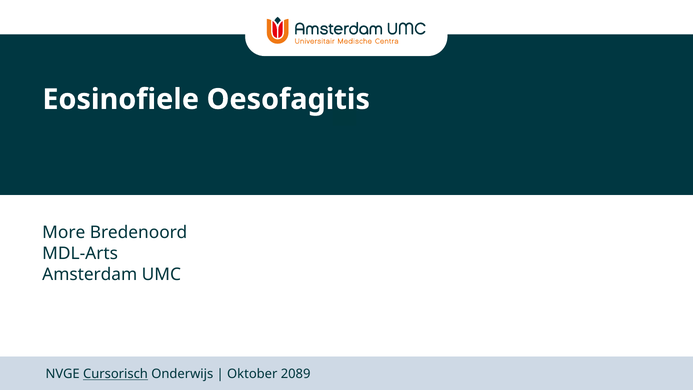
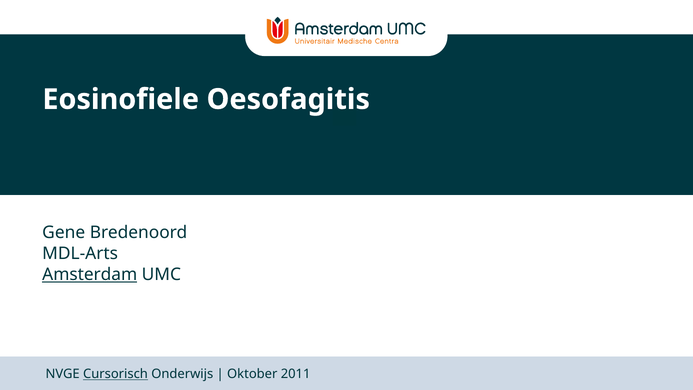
More: More -> Gene
Amsterdam underline: none -> present
2089: 2089 -> 2011
